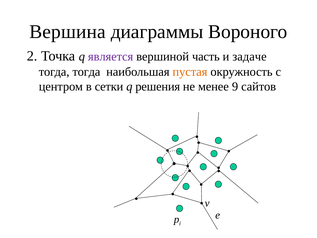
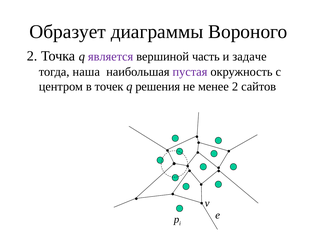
Вершина: Вершина -> Образует
тогда тогда: тогда -> наша
пустая colour: orange -> purple
сетки: сетки -> точек
менее 9: 9 -> 2
